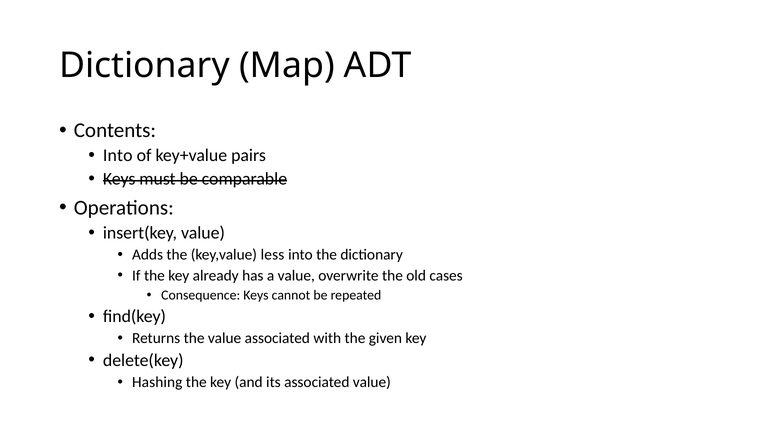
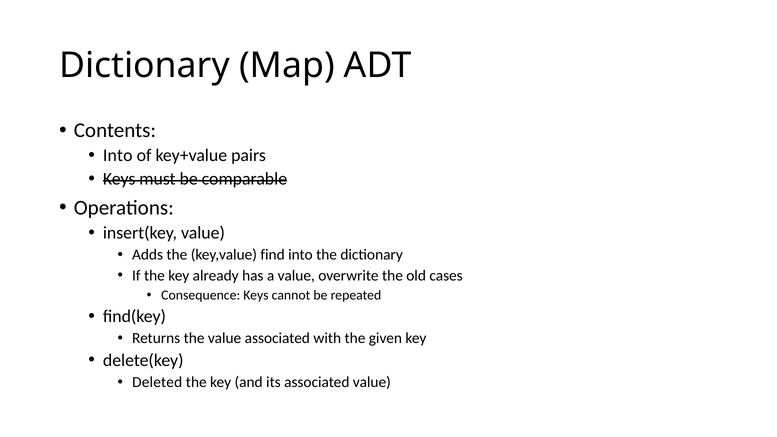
less: less -> find
Hashing: Hashing -> Deleted
